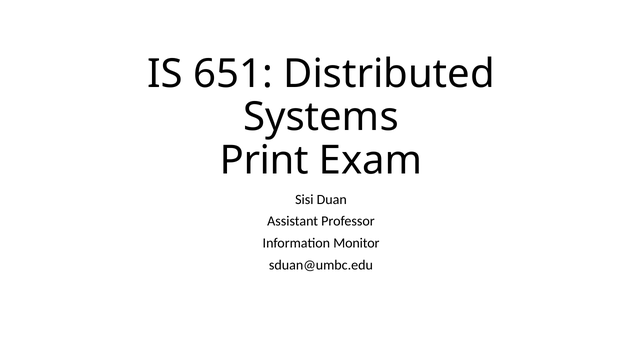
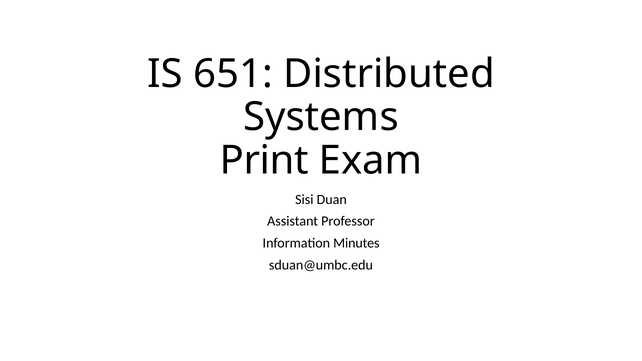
Monitor: Monitor -> Minutes
